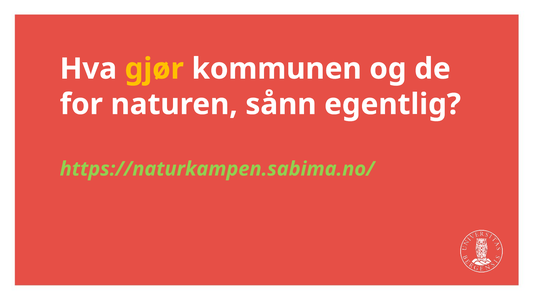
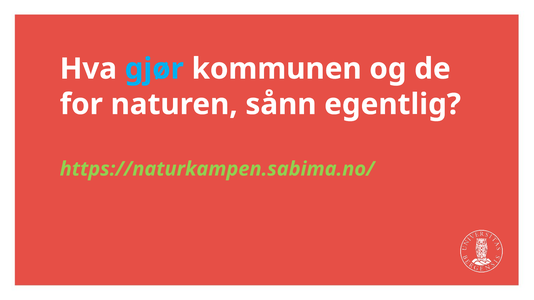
gjør colour: yellow -> light blue
